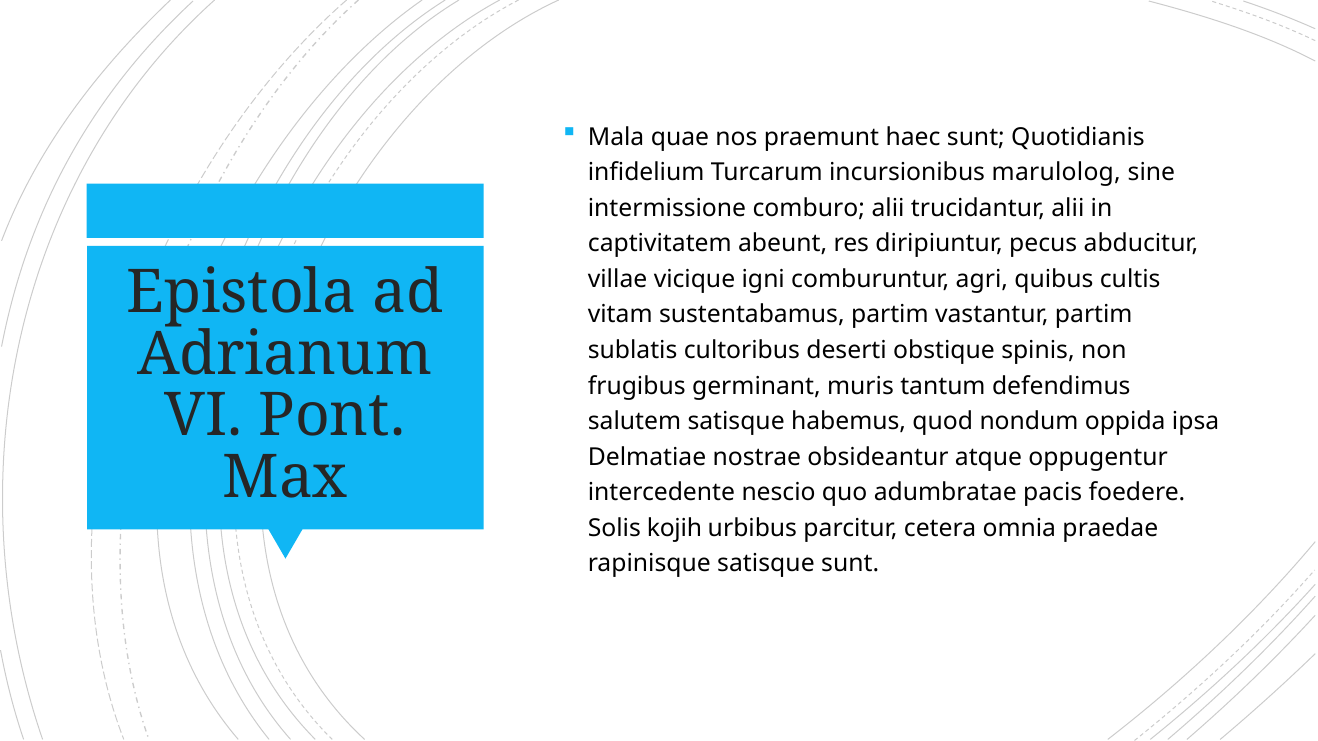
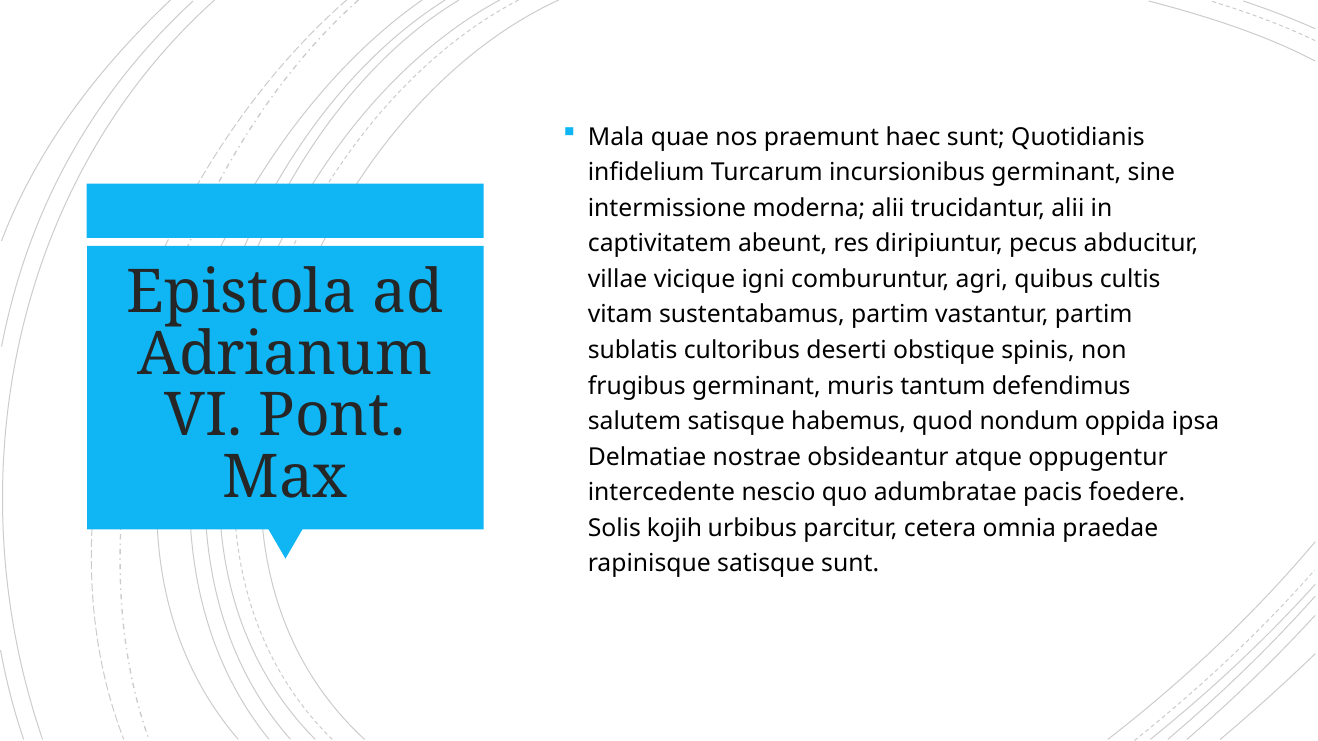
incursionibus marulolog: marulolog -> germinant
comburo: comburo -> moderna
